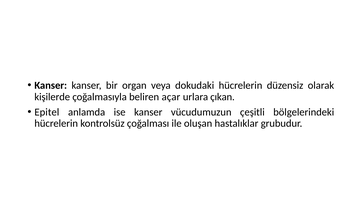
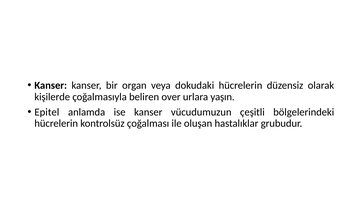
açar: açar -> over
çıkan: çıkan -> yaşın
